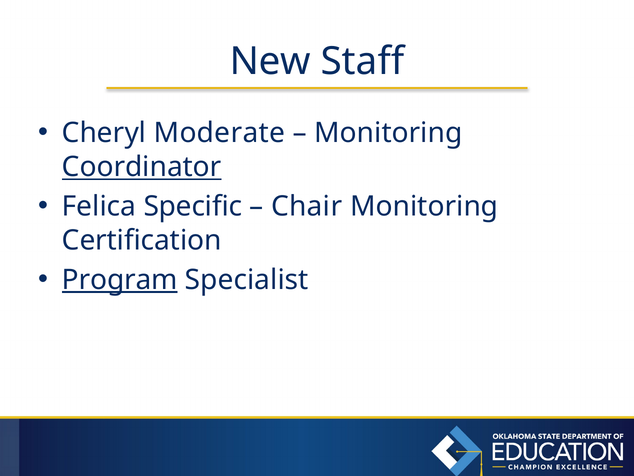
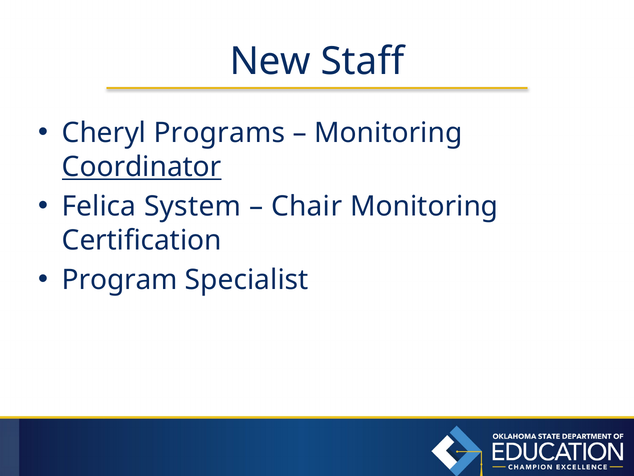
Moderate: Moderate -> Programs
Specific: Specific -> System
Program underline: present -> none
